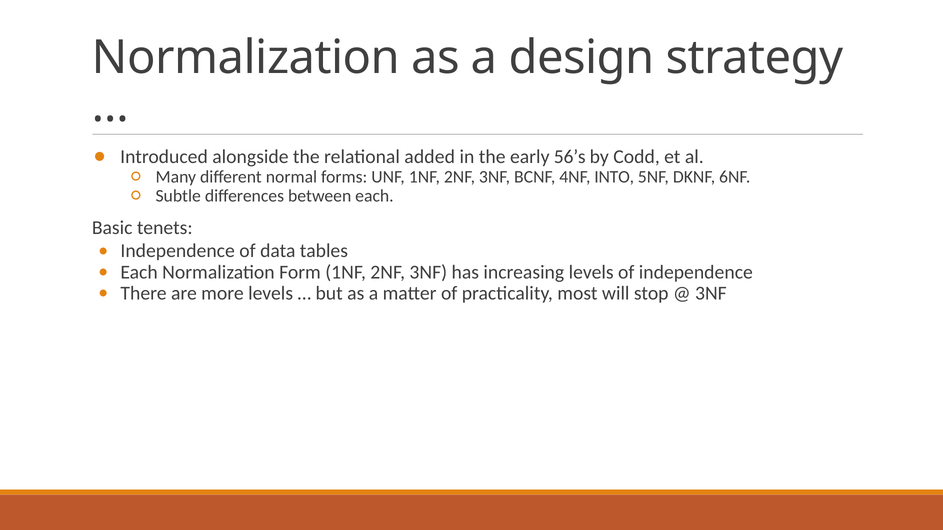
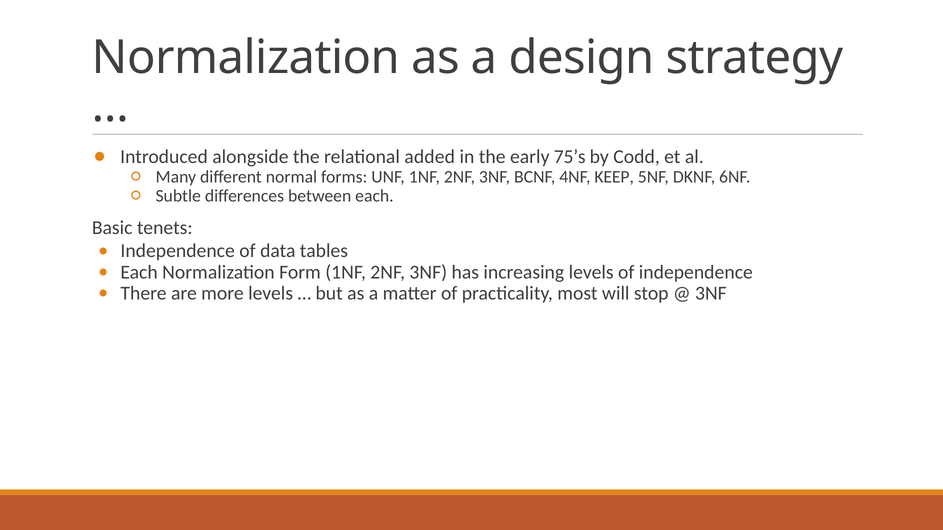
56’s: 56’s -> 75’s
INTO: INTO -> KEEP
